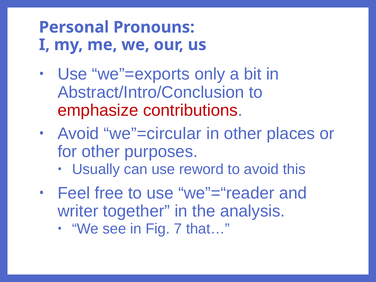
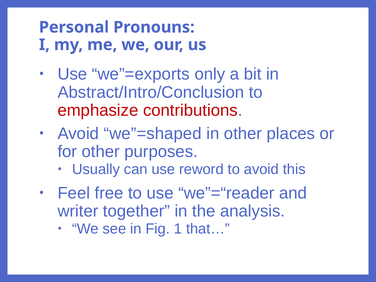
we”=circular: we”=circular -> we”=shaped
7: 7 -> 1
